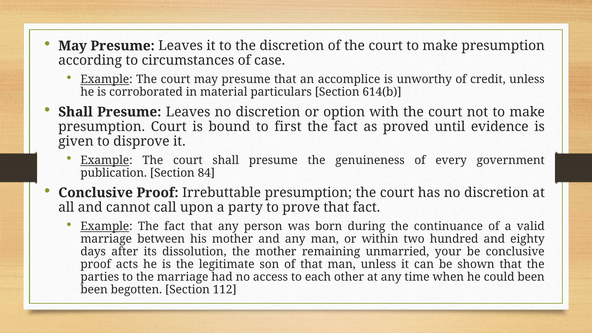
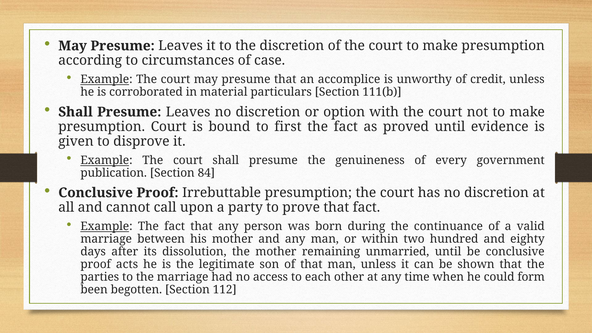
614(b: 614(b -> 111(b
unmarried your: your -> until
could been: been -> form
